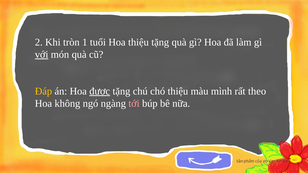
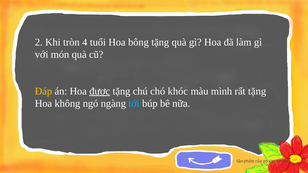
1: 1 -> 4
Hoa thiệu: thiệu -> bông
với underline: present -> none
chó thiệu: thiệu -> khóc
rất theo: theo -> tặng
tới colour: pink -> light blue
